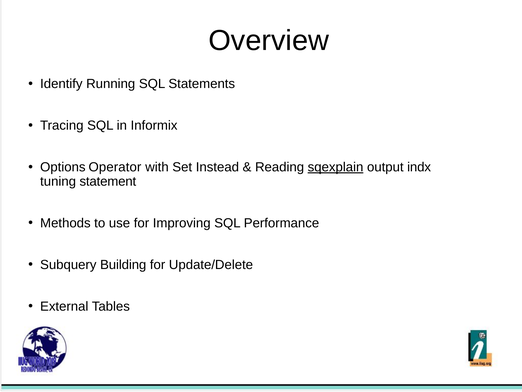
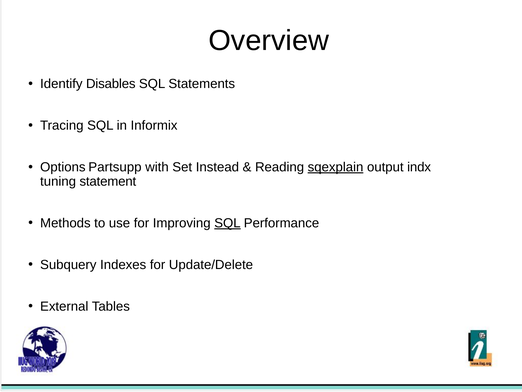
Running: Running -> Disables
Operator: Operator -> Partsupp
SQL at (227, 223) underline: none -> present
Building: Building -> Indexes
